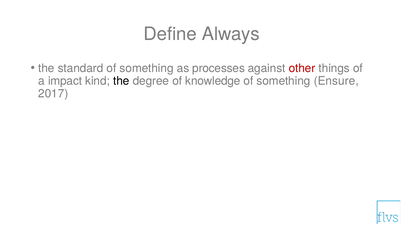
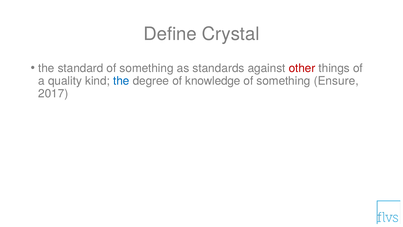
Always: Always -> Crystal
processes: processes -> standards
impact: impact -> quality
the at (121, 81) colour: black -> blue
